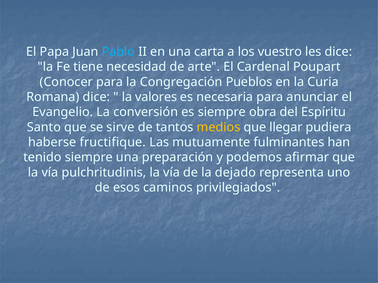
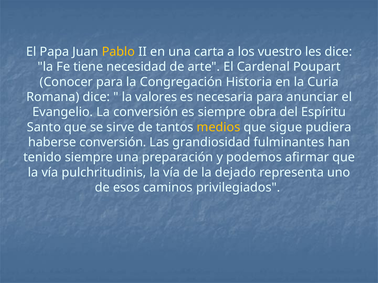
Pablo colour: light blue -> yellow
Pueblos: Pueblos -> Historia
llegar: llegar -> sigue
haberse fructifique: fructifique -> conversión
mutuamente: mutuamente -> grandiosidad
